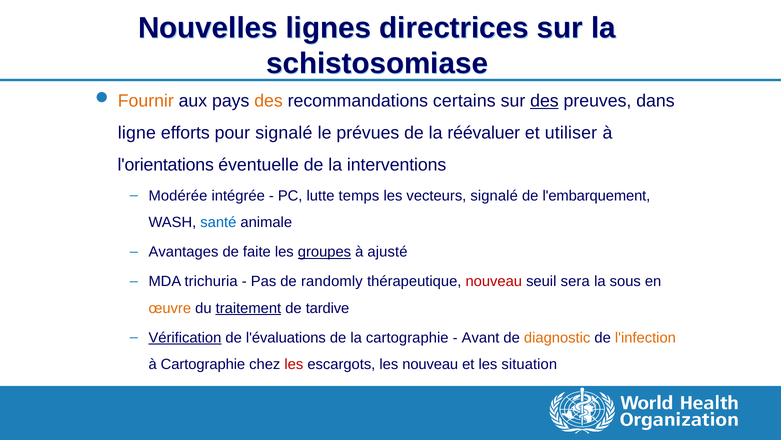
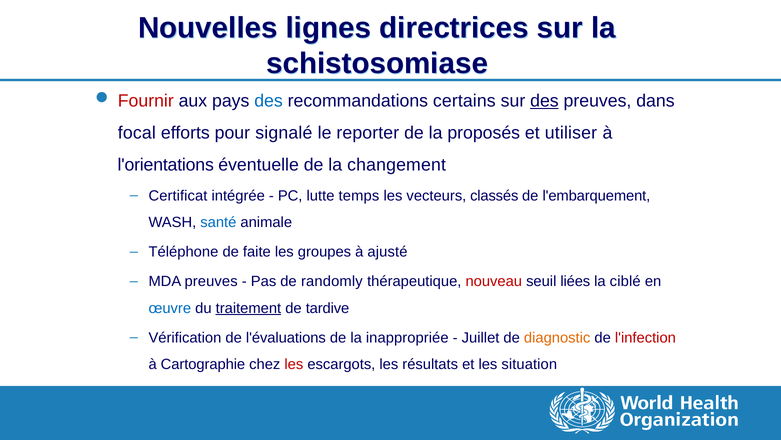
Fournir colour: orange -> red
des at (269, 101) colour: orange -> blue
ligne: ligne -> focal
prévues: prévues -> reporter
réévaluer: réévaluer -> proposés
interventions: interventions -> changement
Modérée: Modérée -> Certificat
vecteurs signalé: signalé -> classés
Avantages: Avantages -> Téléphone
groupes underline: present -> none
MDA trichuria: trichuria -> preuves
sera: sera -> liées
sous: sous -> ciblé
œuvre colour: orange -> blue
Vérification underline: present -> none
la cartographie: cartographie -> inappropriée
Avant: Avant -> Juillet
l'infection colour: orange -> red
les nouveau: nouveau -> résultats
